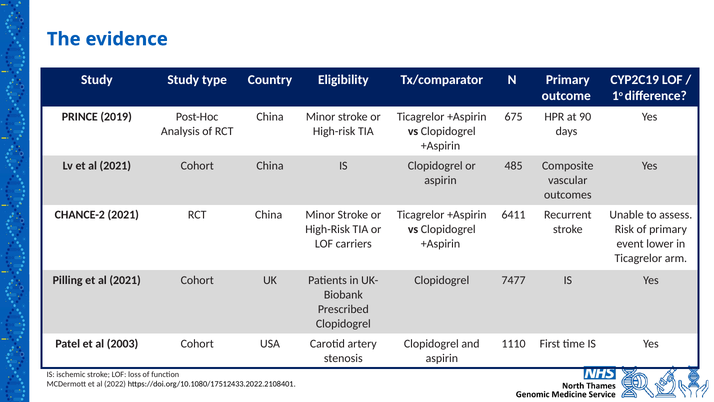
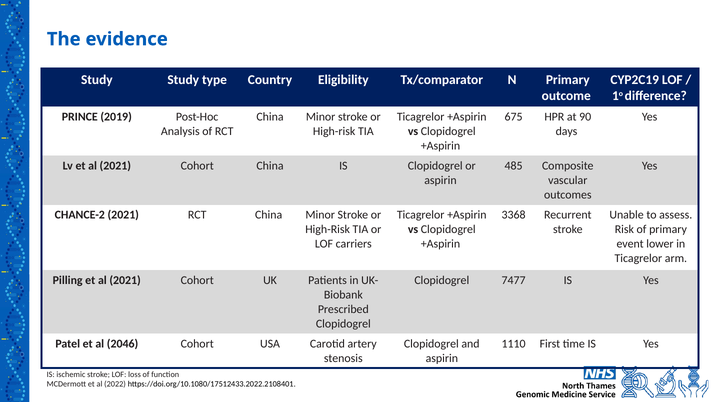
6411: 6411 -> 3368
2003: 2003 -> 2046
